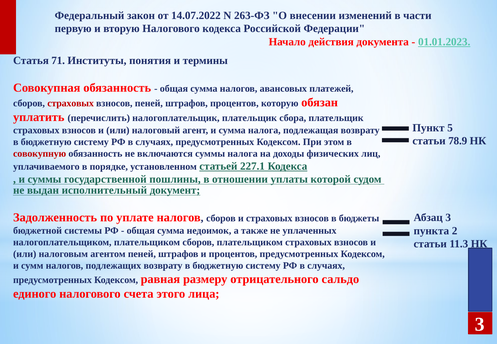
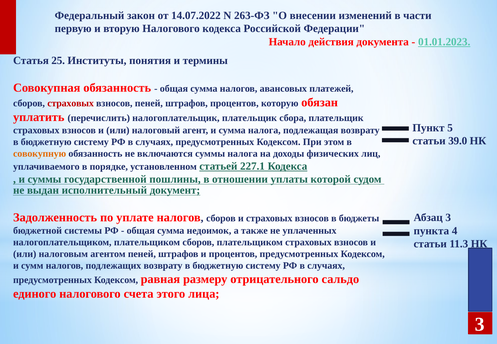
71: 71 -> 25
78.9: 78.9 -> 39.0
совокупную colour: red -> orange
2: 2 -> 4
